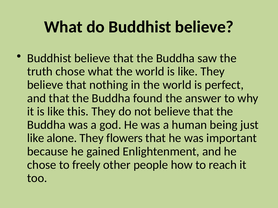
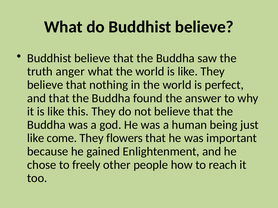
truth chose: chose -> anger
alone: alone -> come
